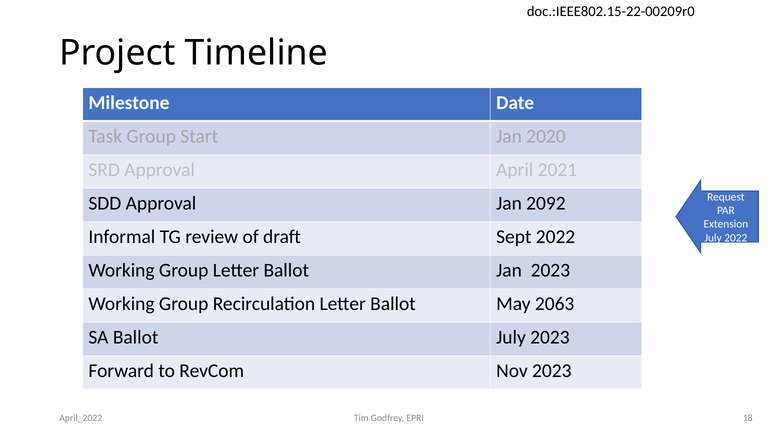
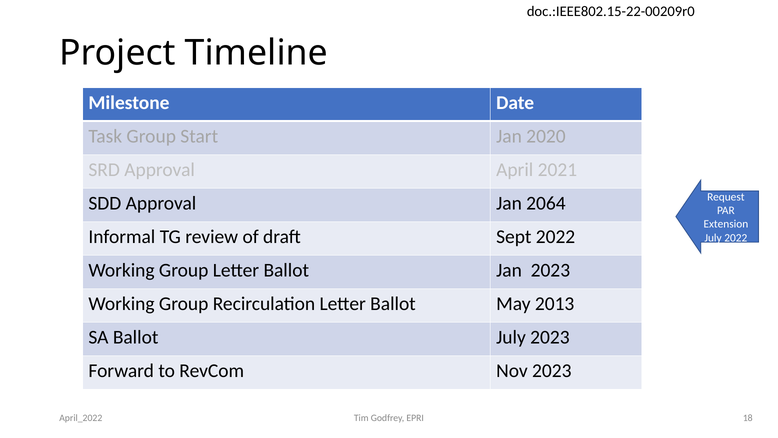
2092: 2092 -> 2064
2063: 2063 -> 2013
